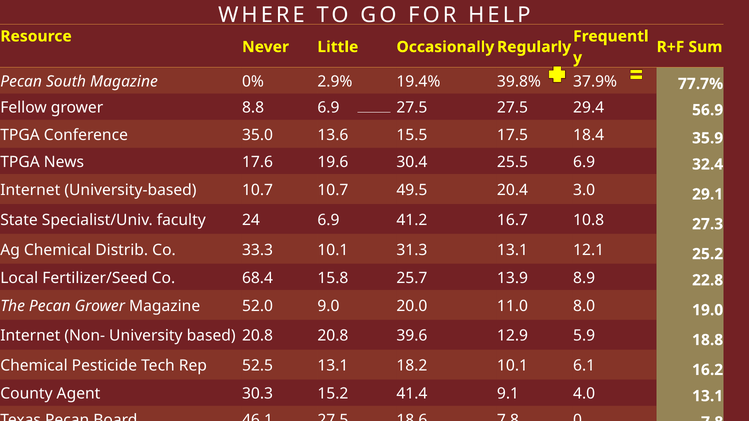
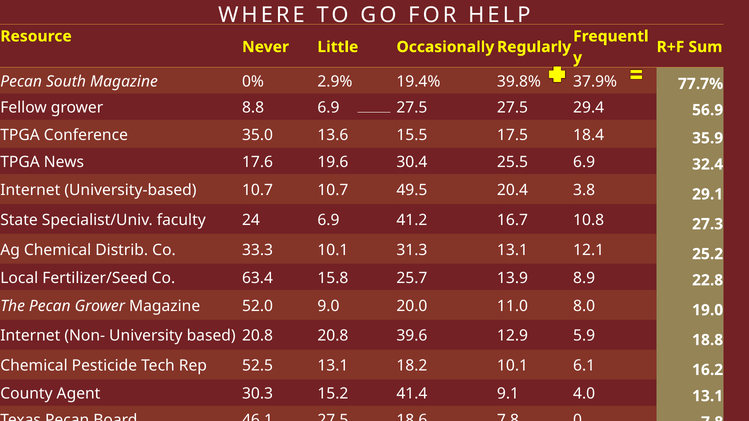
3.0: 3.0 -> 3.8
68.4: 68.4 -> 63.4
